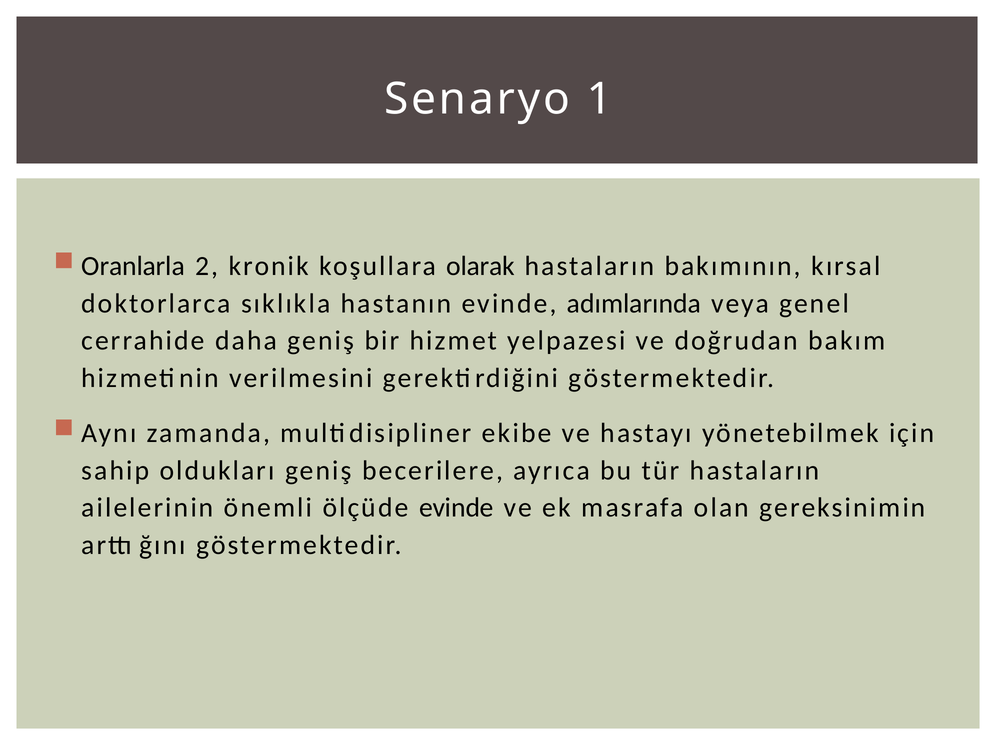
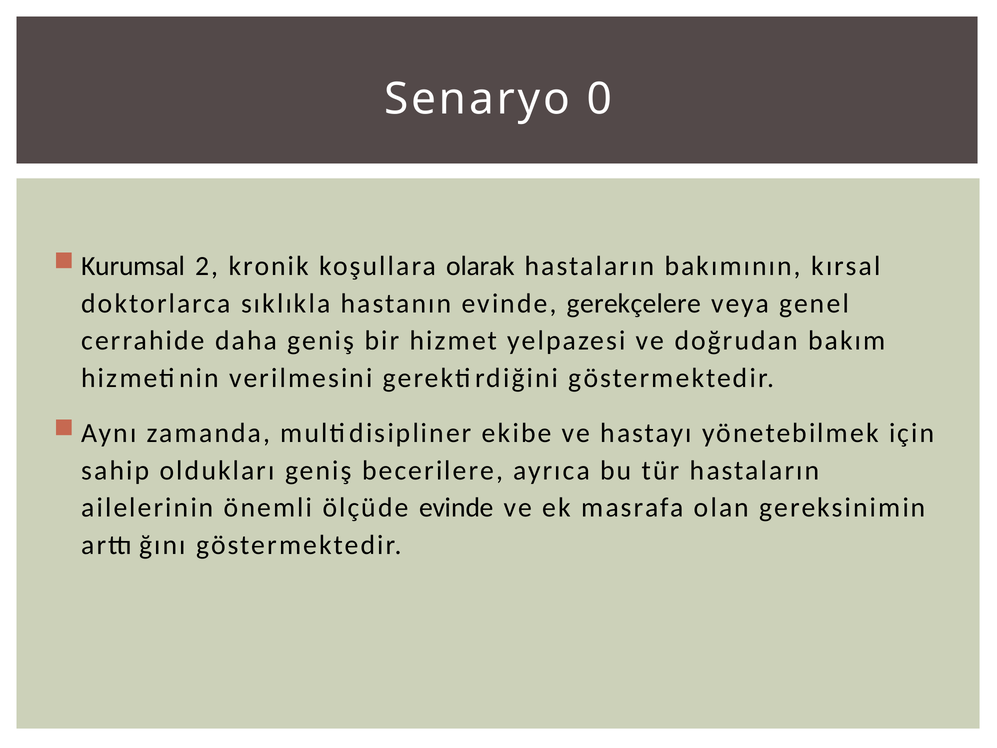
1: 1 -> 0
Oranlarla: Oranlarla -> Kurumsal
adımlarında: adımlarında -> gerekçelere
